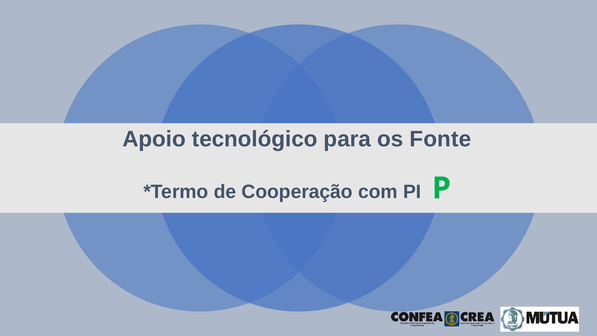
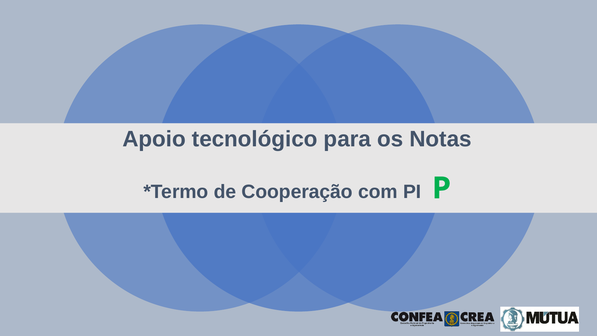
Fonte: Fonte -> Notas
